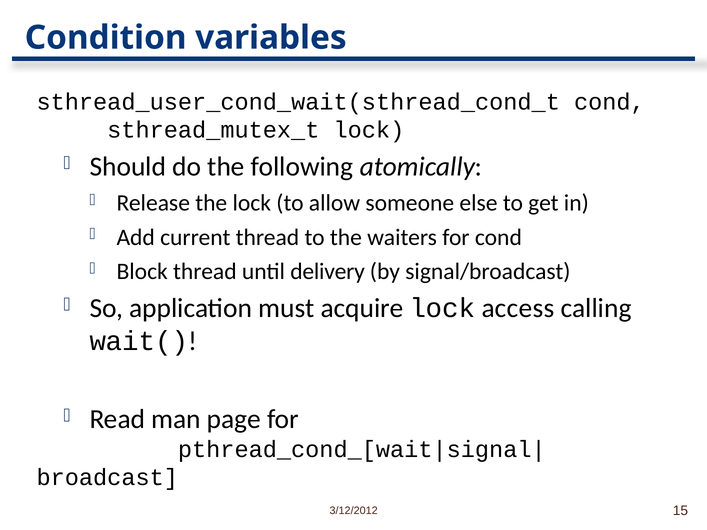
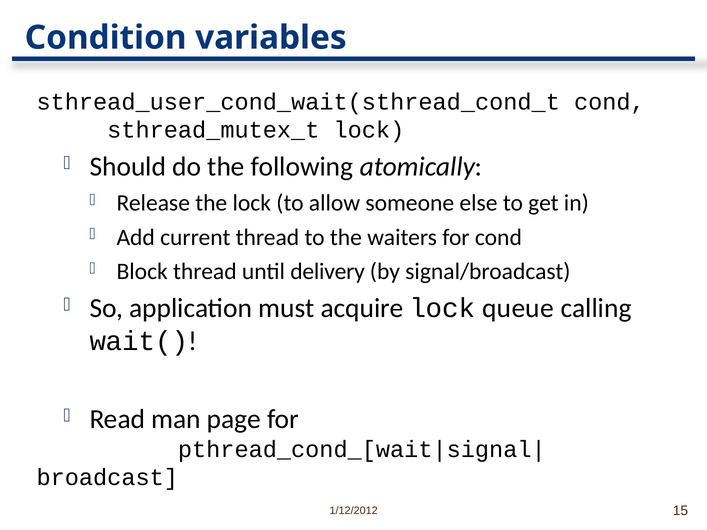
access: access -> queue
3/12/2012: 3/12/2012 -> 1/12/2012
